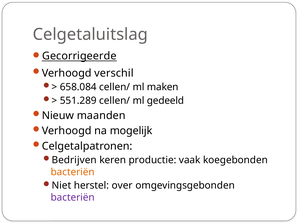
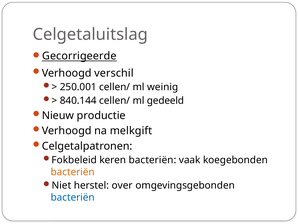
658.084: 658.084 -> 250.001
maken: maken -> weinig
551.289: 551.289 -> 840.144
maanden: maanden -> productie
mogelijk: mogelijk -> melkgift
Bedrijven: Bedrijven -> Fokbeleid
keren productie: productie -> bacteriën
bacteriën at (73, 197) colour: purple -> blue
